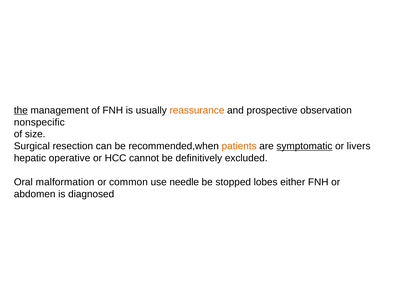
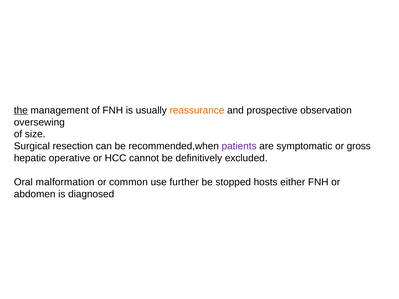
nonspecific: nonspecific -> oversewing
patients colour: orange -> purple
symptomatic underline: present -> none
livers: livers -> gross
needle: needle -> further
lobes: lobes -> hosts
